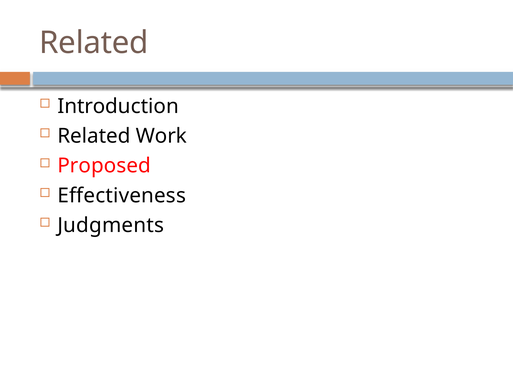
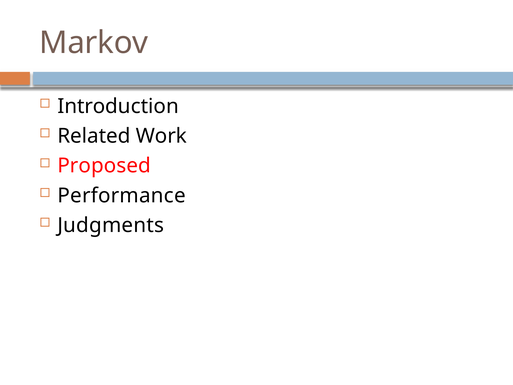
Related at (94, 43): Related -> Markov
Effectiveness: Effectiveness -> Performance
